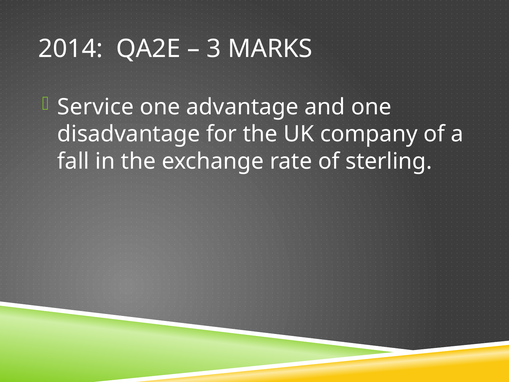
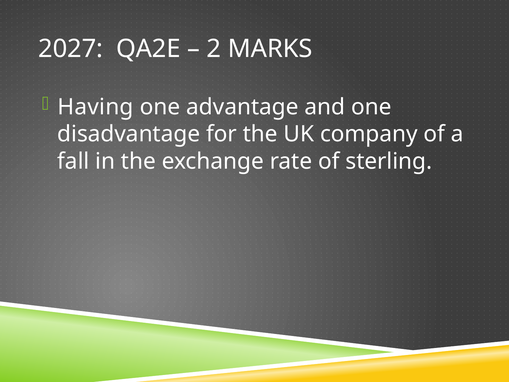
2014: 2014 -> 2027
3: 3 -> 2
Service: Service -> Having
